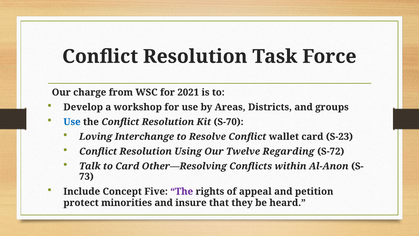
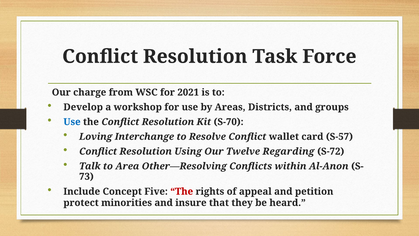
S-23: S-23 -> S-57
to Card: Card -> Area
The at (182, 191) colour: purple -> red
